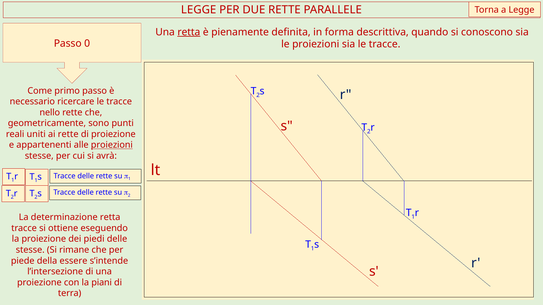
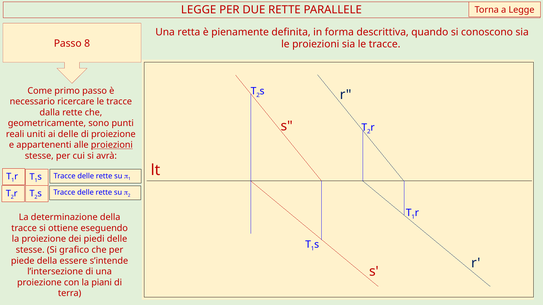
retta at (189, 32) underline: present -> none
0: 0 -> 8
nello: nello -> dalla
ai rette: rette -> delle
determinazione retta: retta -> della
rimane: rimane -> grafico
